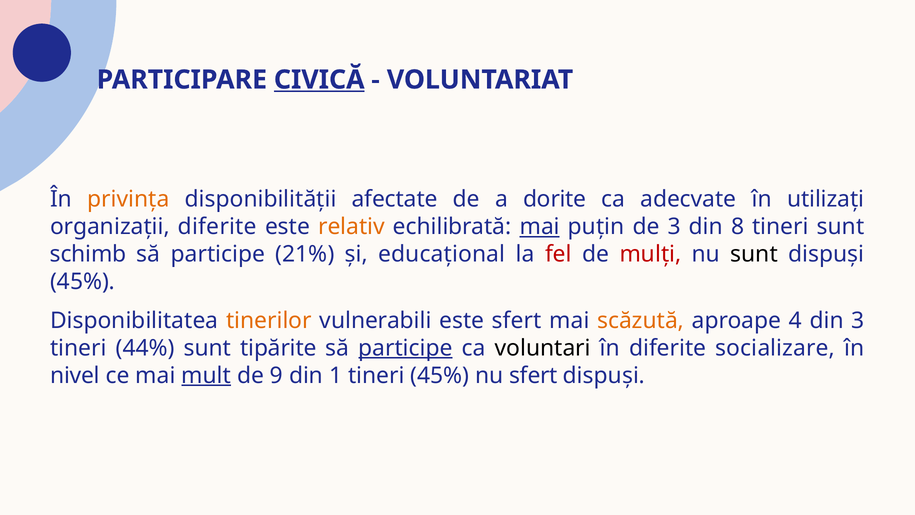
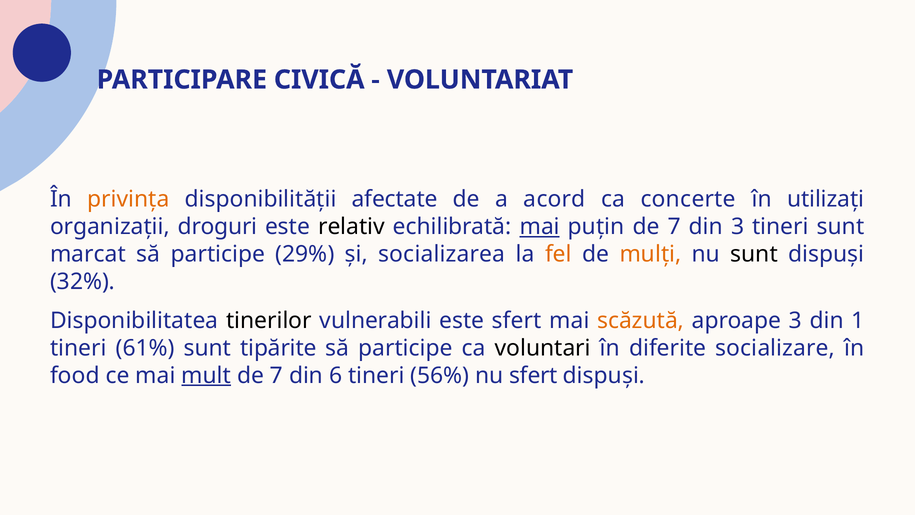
CIVICĂ underline: present -> none
dorite: dorite -> acord
adecvate: adecvate -> concerte
organizații diferite: diferite -> droguri
relativ colour: orange -> black
puțin de 3: 3 -> 7
din 8: 8 -> 3
schimb: schimb -> marcat
21%: 21% -> 29%
educațional: educațional -> socializarea
fel colour: red -> orange
mulți colour: red -> orange
45% at (83, 282): 45% -> 32%
tinerilor colour: orange -> black
aproape 4: 4 -> 3
din 3: 3 -> 1
44%: 44% -> 61%
participe at (406, 348) underline: present -> none
nivel: nivel -> food
9 at (276, 375): 9 -> 7
1: 1 -> 6
tineri 45%: 45% -> 56%
